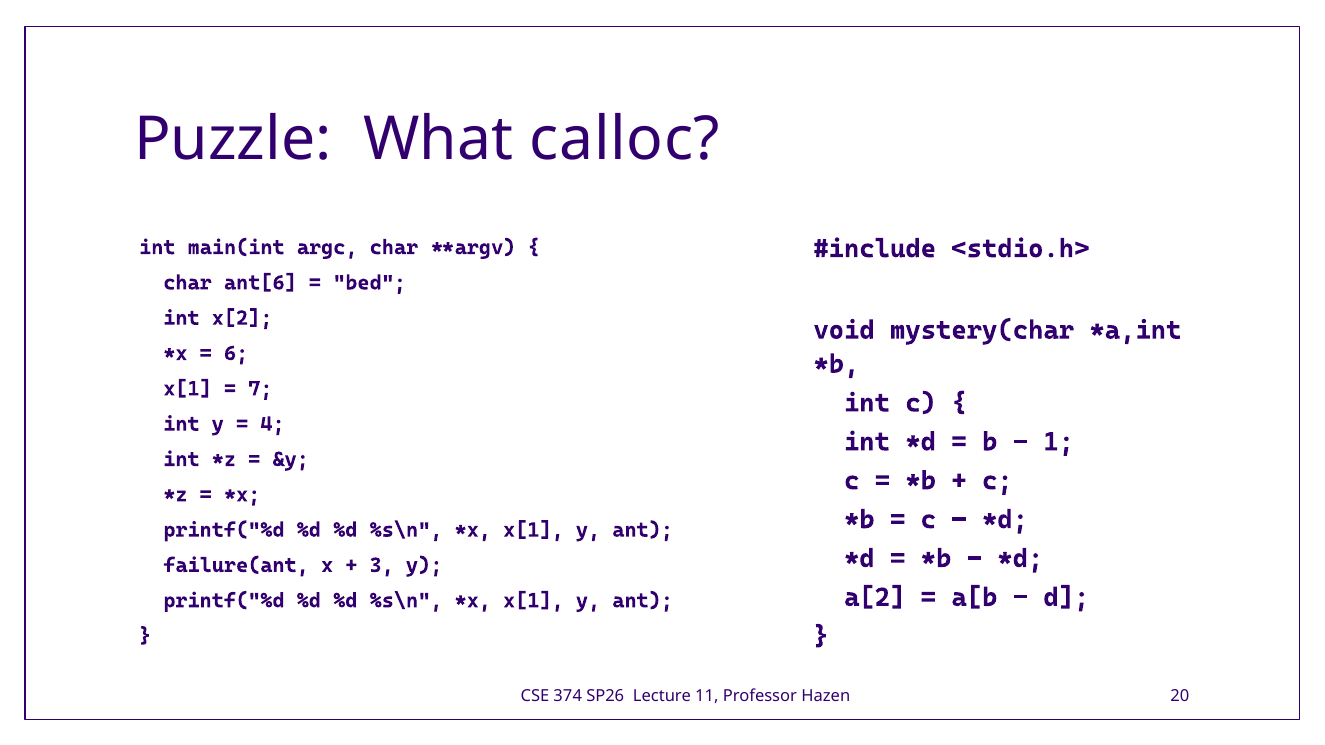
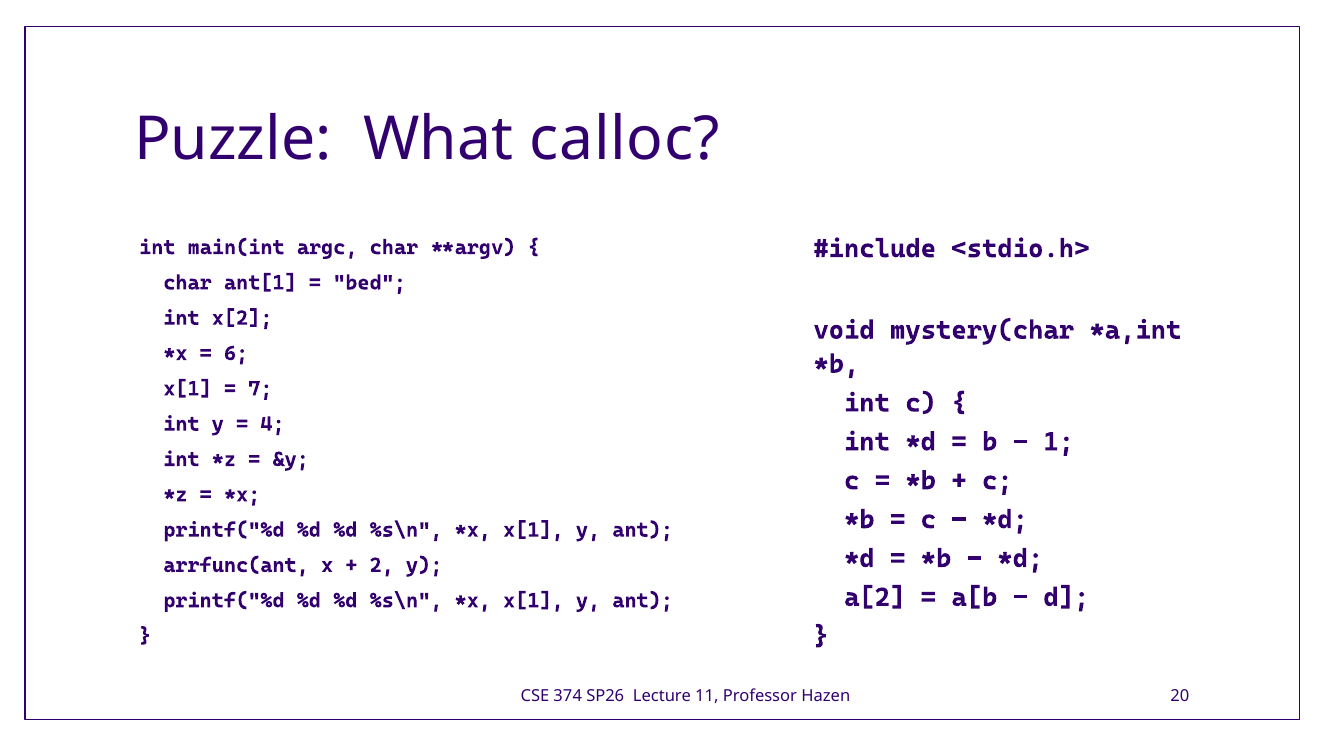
ant[6: ant[6 -> ant[1
failure(ant: failure(ant -> arrfunc(ant
3: 3 -> 2
